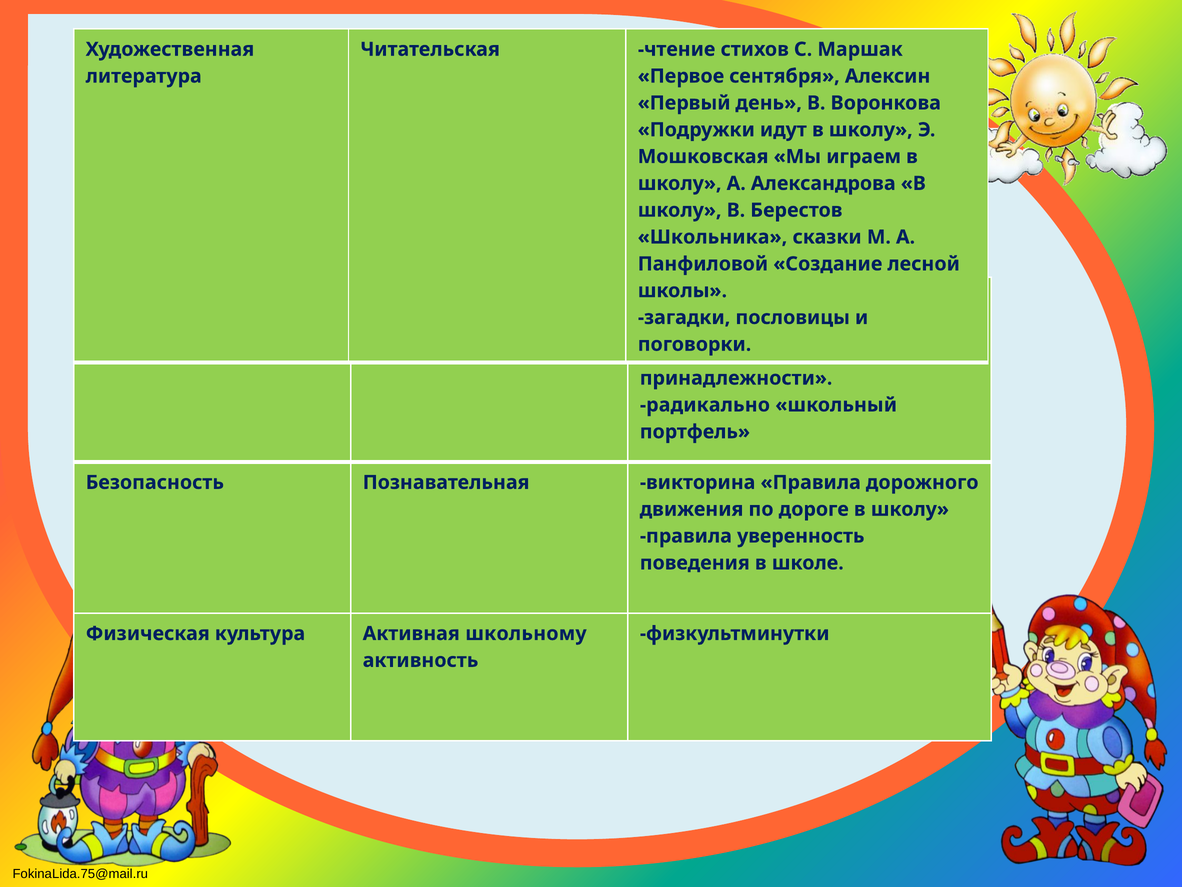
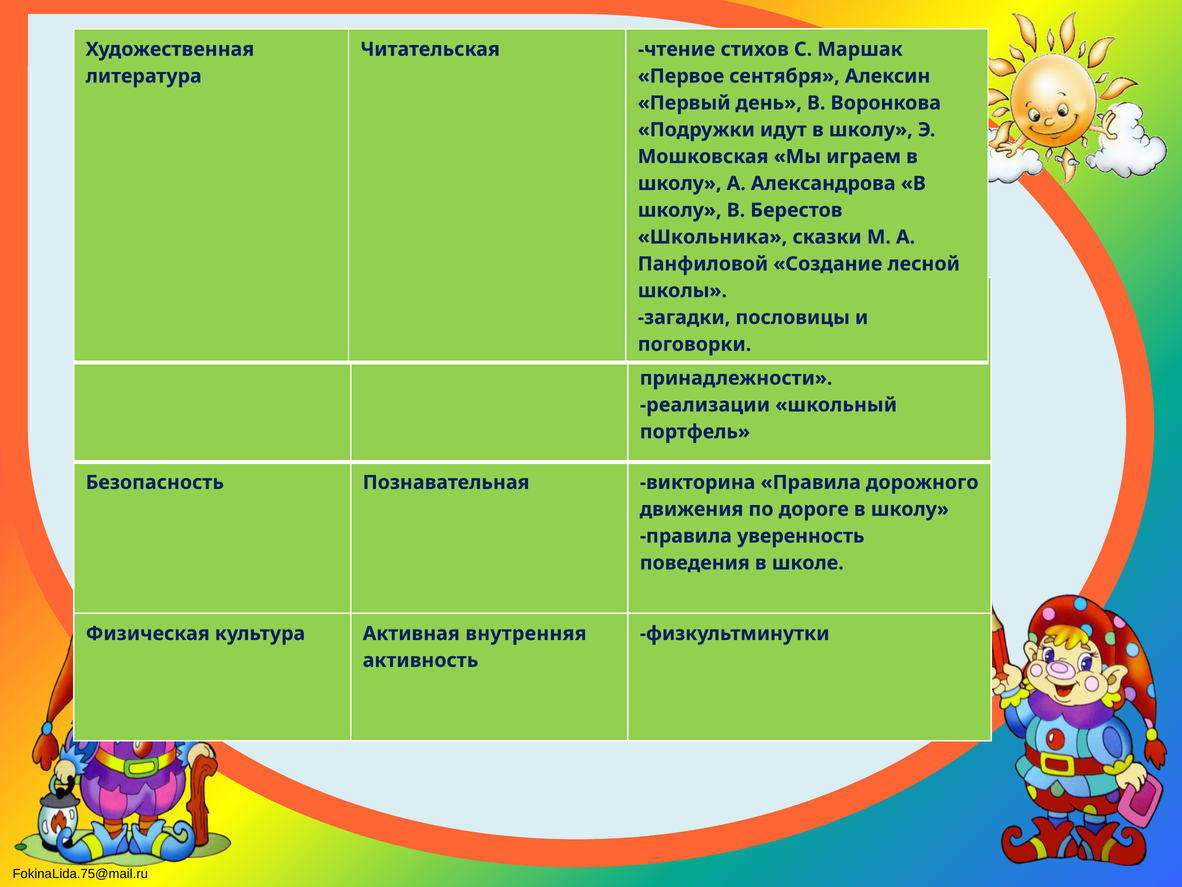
радикально: радикально -> реализации
школьному: школьному -> внутренняя
